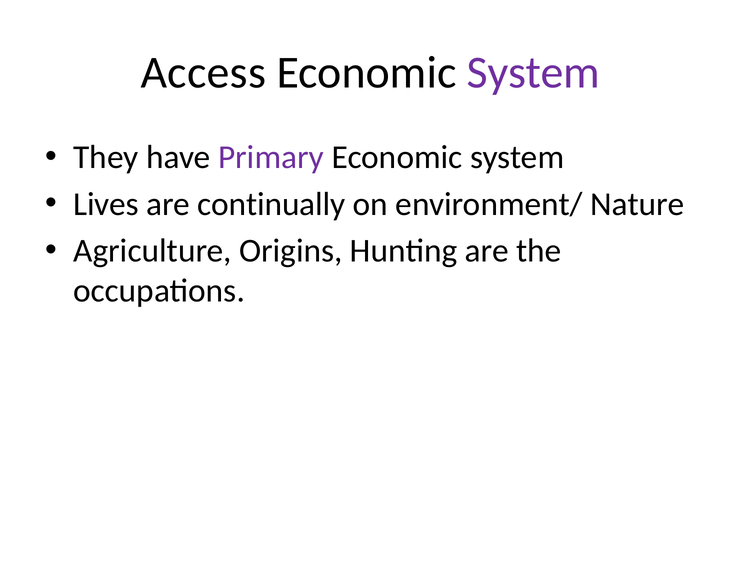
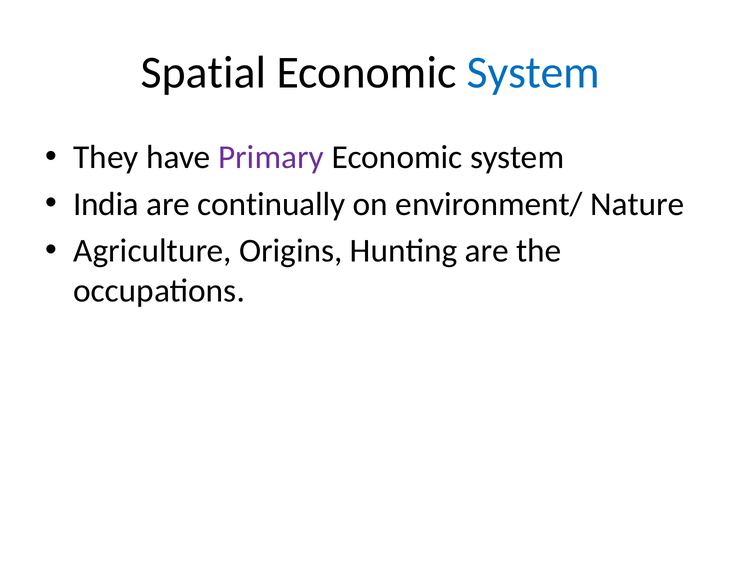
Access: Access -> Spatial
System at (533, 73) colour: purple -> blue
Lives: Lives -> India
